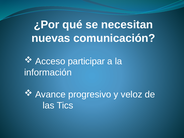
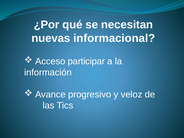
comunicación: comunicación -> informacional
